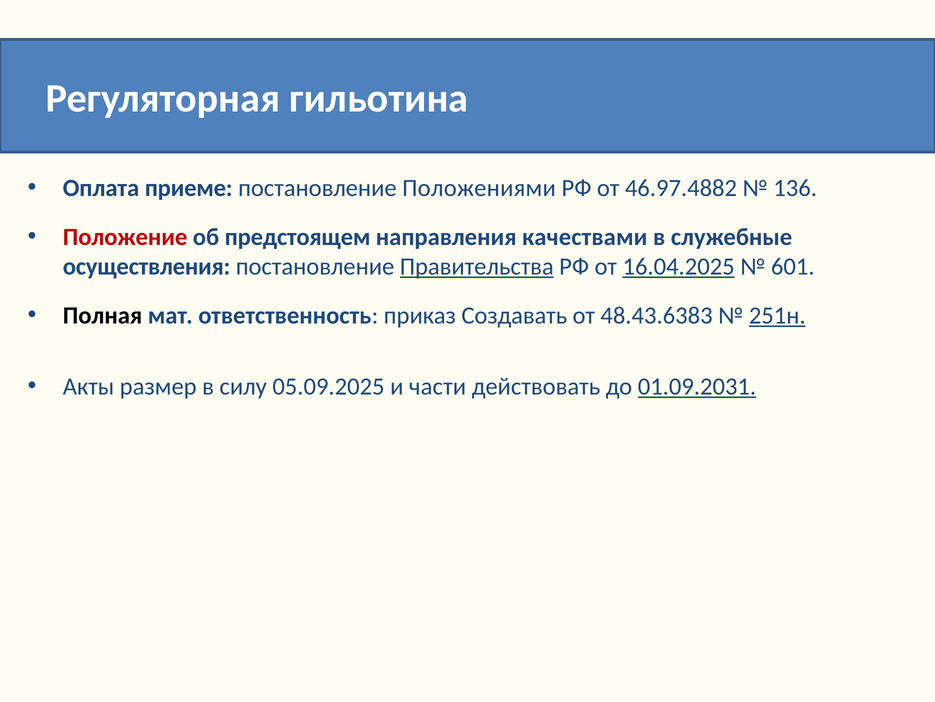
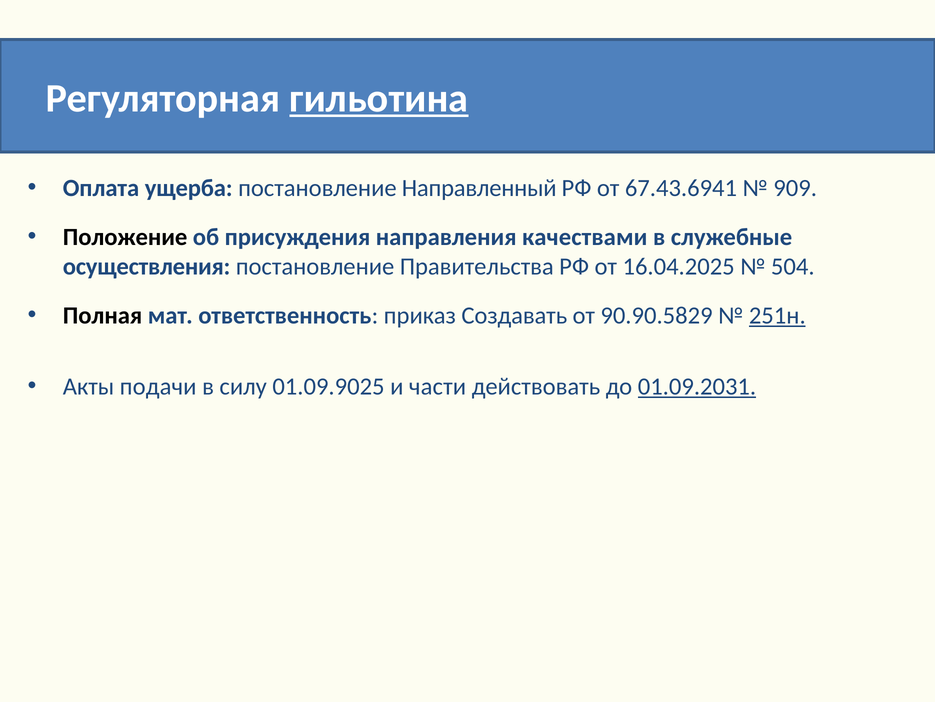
гильотина underline: none -> present
приеме: приеме -> ущерба
Положениями: Положениями -> Направленный
46.97.4882: 46.97.4882 -> 67.43.6941
136: 136 -> 909
Положение colour: red -> black
предстоящем: предстоящем -> присуждения
Правительства underline: present -> none
16.04.2025 underline: present -> none
601: 601 -> 504
48.43.6383: 48.43.6383 -> 90.90.5829
размер: размер -> подачи
05.09.2025: 05.09.2025 -> 01.09.9025
